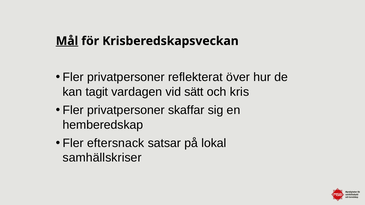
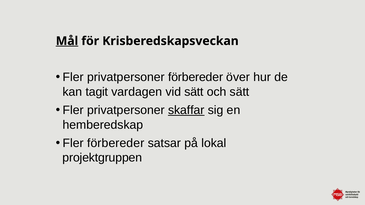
privatpersoner reflekterat: reflekterat -> förbereder
och kris: kris -> sätt
skaffar underline: none -> present
Fler eftersnack: eftersnack -> förbereder
samhällskriser: samhällskriser -> projektgruppen
